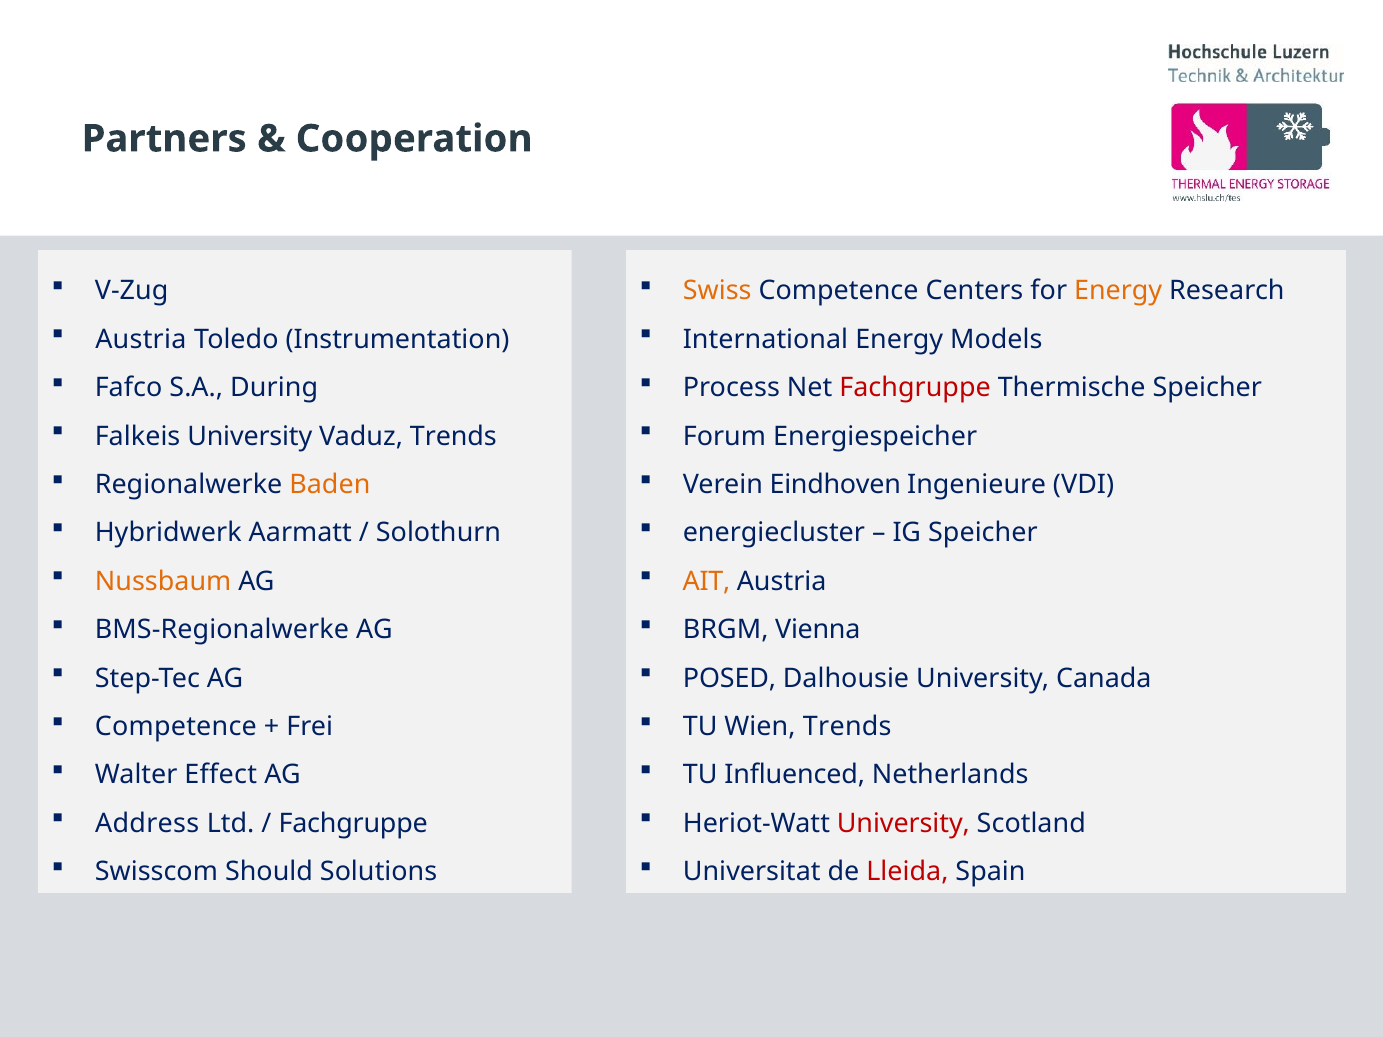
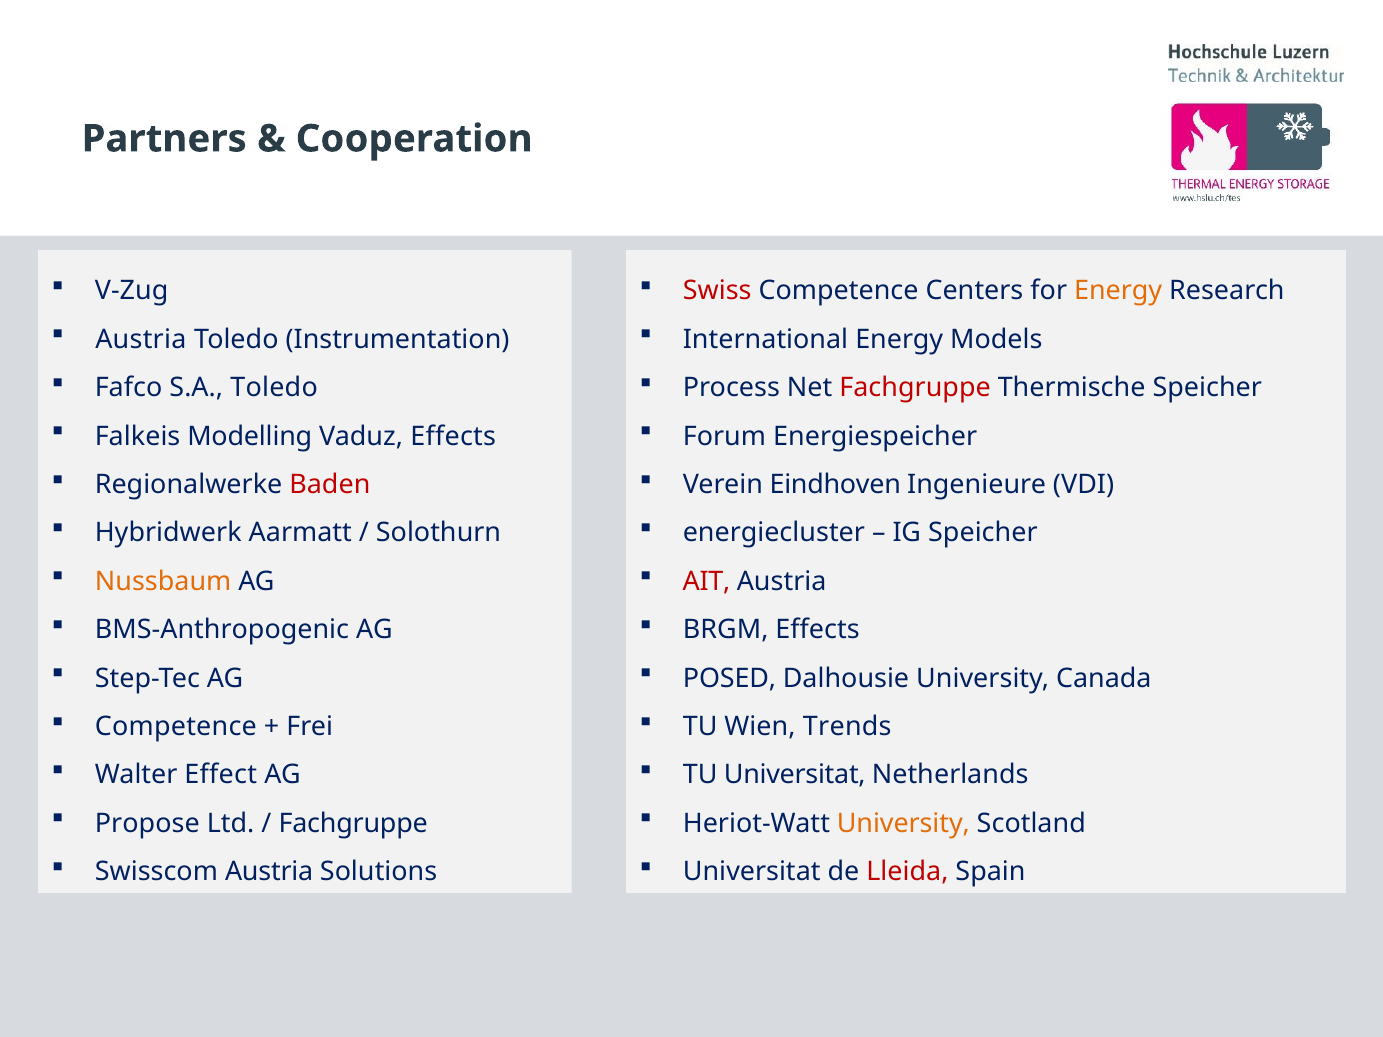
Swiss colour: orange -> red
S.A During: During -> Toledo
Falkeis University: University -> Modelling
Vaduz Trends: Trends -> Effects
Baden colour: orange -> red
AIT colour: orange -> red
BMS-Regionalwerke: BMS-Regionalwerke -> BMS-Anthropogenic
BRGM Vienna: Vienna -> Effects
TU Influenced: Influenced -> Universitat
Address: Address -> Propose
University at (903, 824) colour: red -> orange
Swisscom Should: Should -> Austria
